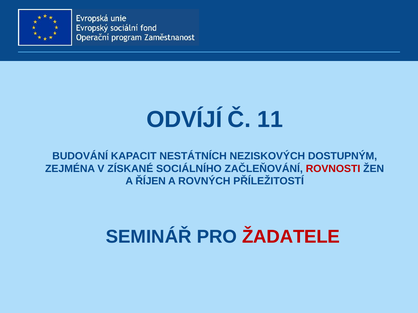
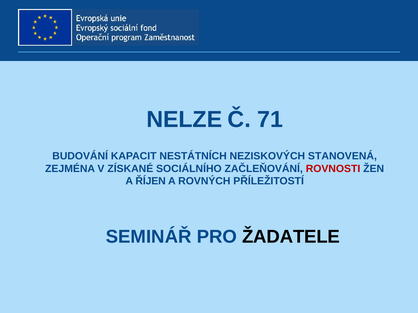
ODVÍJÍ: ODVÍJÍ -> NELZE
11: 11 -> 71
DOSTUPNÝM: DOSTUPNÝM -> STANOVENÁ
ŽADATELE colour: red -> black
